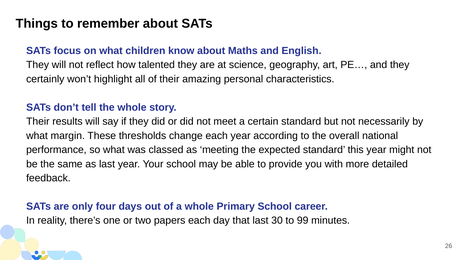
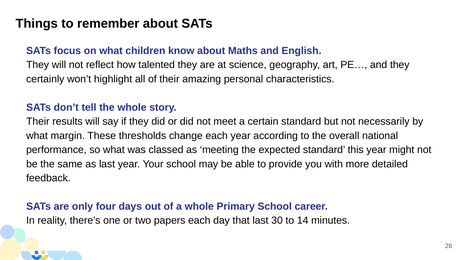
99: 99 -> 14
